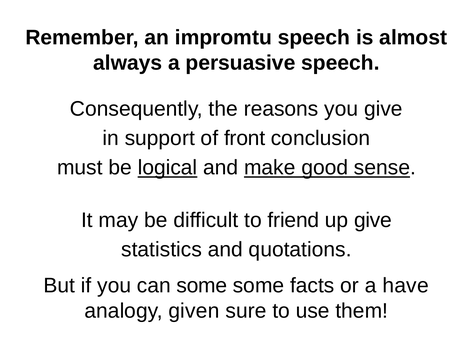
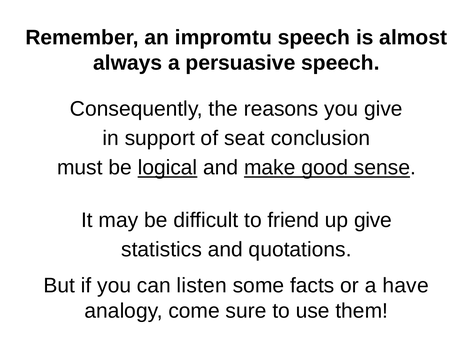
front: front -> seat
can some: some -> listen
given: given -> come
